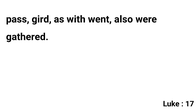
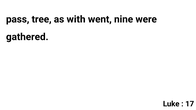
gird: gird -> tree
also: also -> nine
